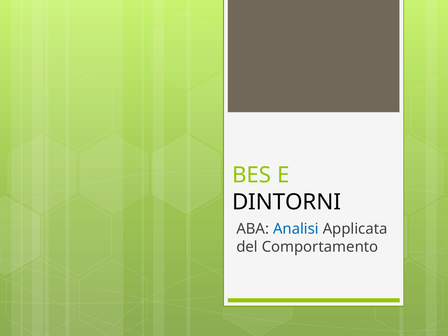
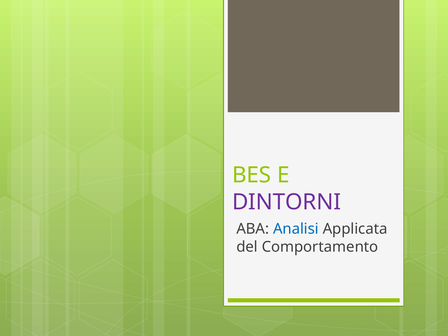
DINTORNI colour: black -> purple
